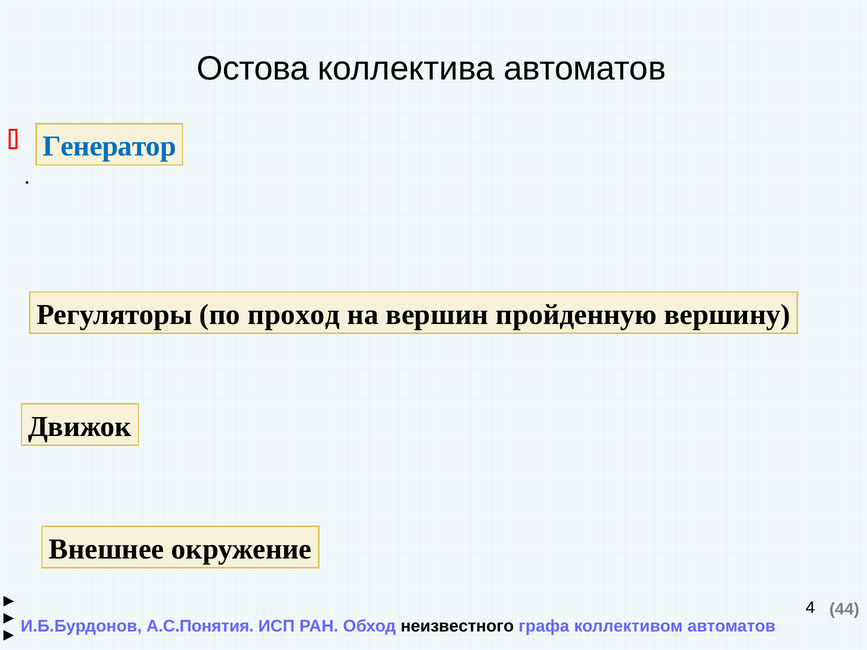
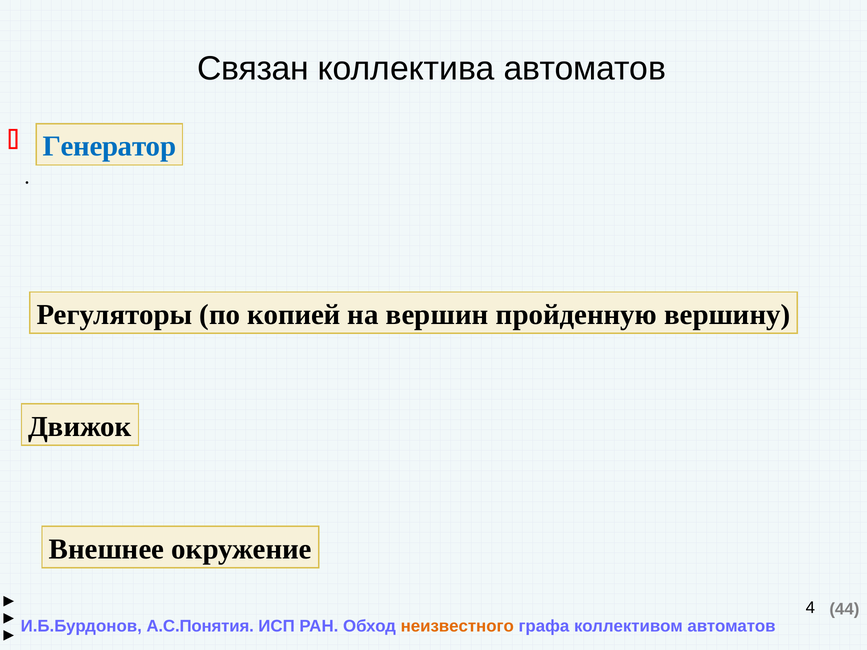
Остова: Остова -> Связан
проход: проход -> копией
неизвестного colour: black -> orange
